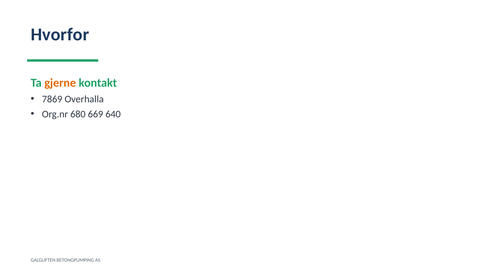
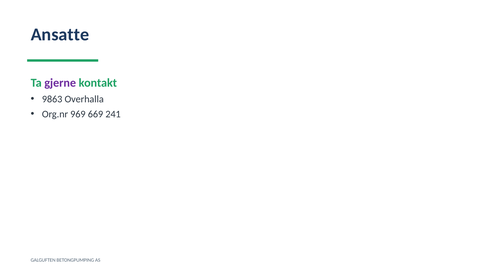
Hvorfor: Hvorfor -> Ansatte
gjerne colour: orange -> purple
7869: 7869 -> 9863
680: 680 -> 969
640: 640 -> 241
